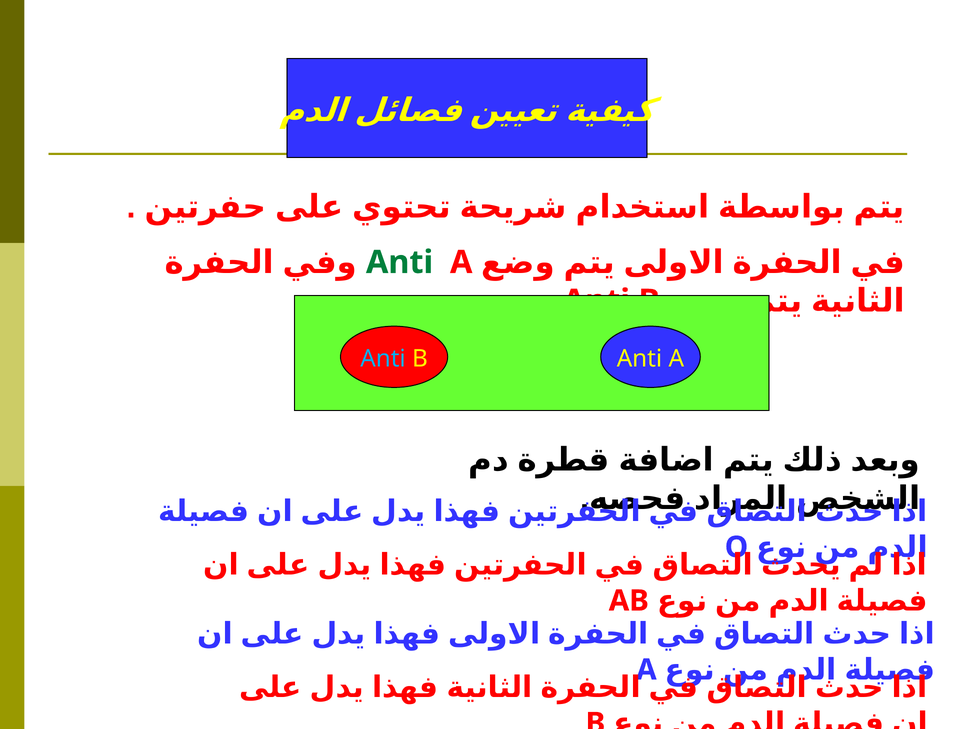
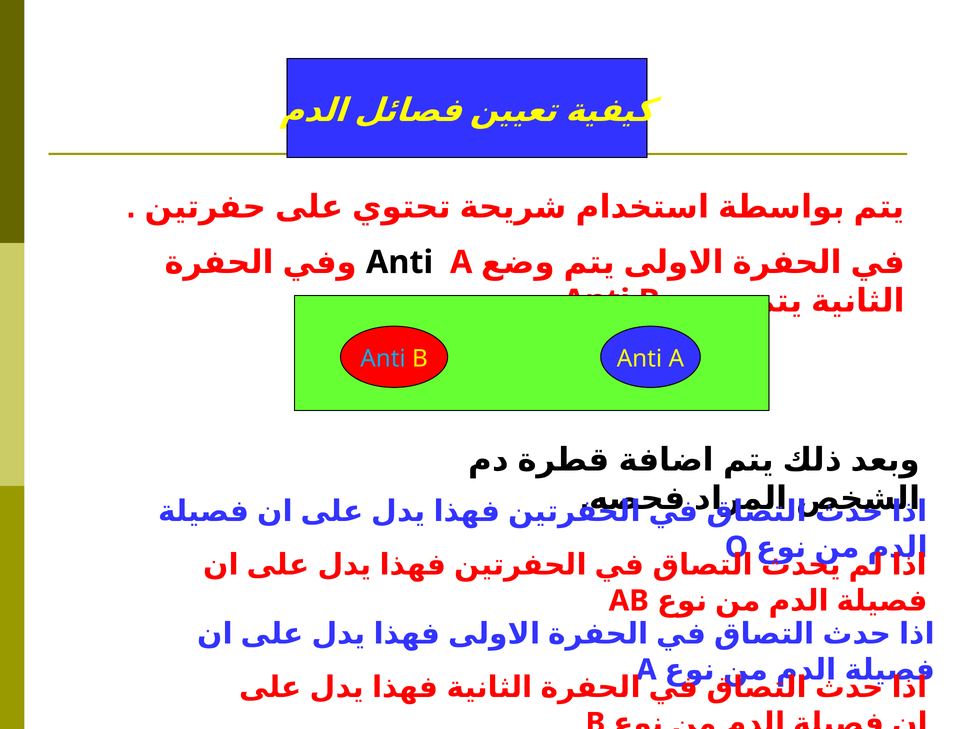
Anti at (400, 262) colour: green -> black
